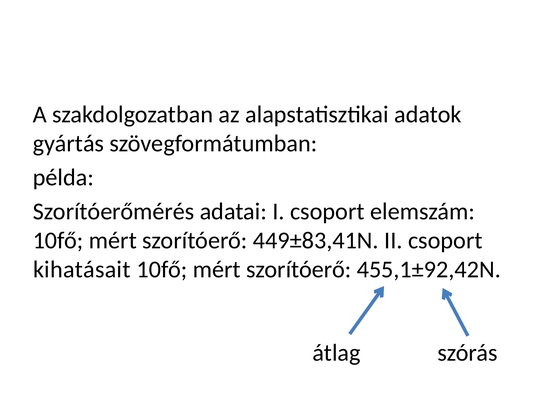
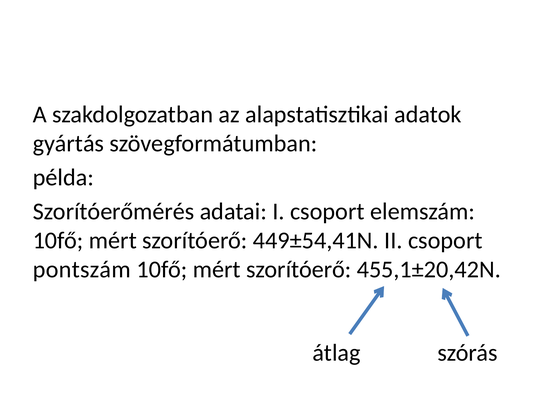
449±83,41N: 449±83,41N -> 449±54,41N
kihatásait: kihatásait -> pontszám
455,1±92,42N: 455,1±92,42N -> 455,1±20,42N
